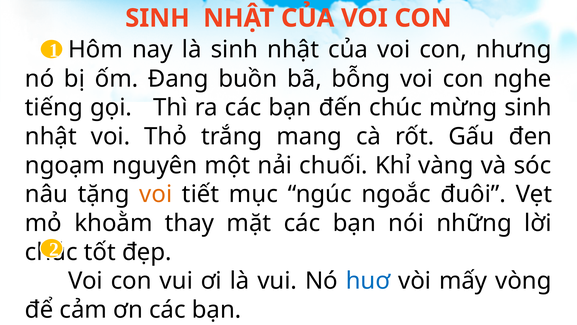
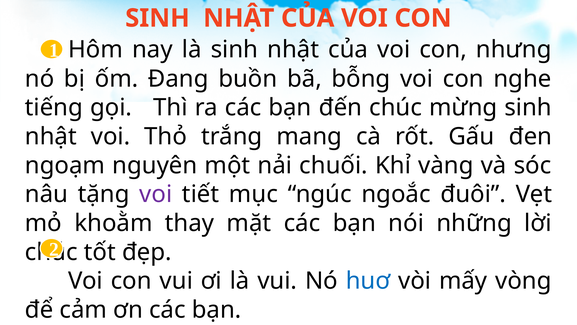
voi at (156, 194) colour: orange -> purple
